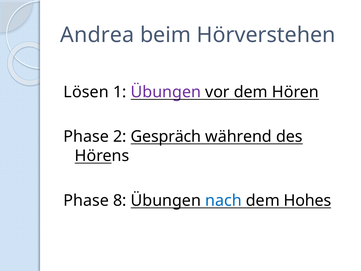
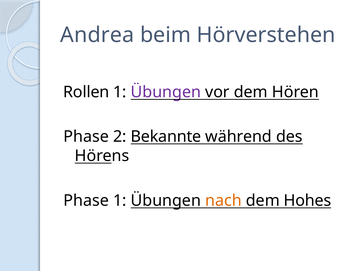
Lösen: Lösen -> Rollen
Gespräch: Gespräch -> Bekannte
Phase 8: 8 -> 1
nach colour: blue -> orange
